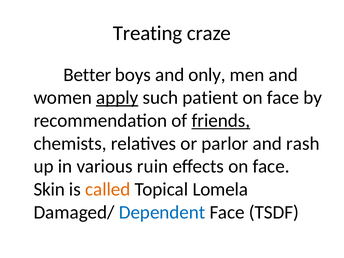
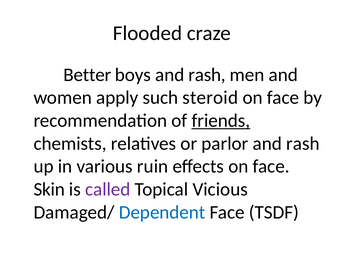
Treating: Treating -> Flooded
boys and only: only -> rash
apply underline: present -> none
patient: patient -> steroid
called colour: orange -> purple
Lomela: Lomela -> Vicious
